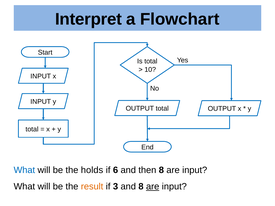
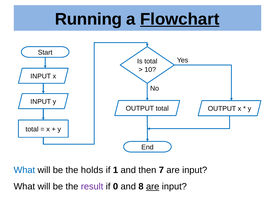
Interpret: Interpret -> Running
Flowchart underline: none -> present
6: 6 -> 1
then 8: 8 -> 7
result colour: orange -> purple
3: 3 -> 0
